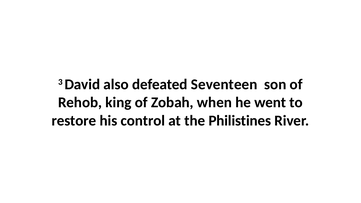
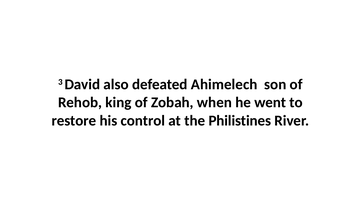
Seventeen: Seventeen -> Ahimelech
